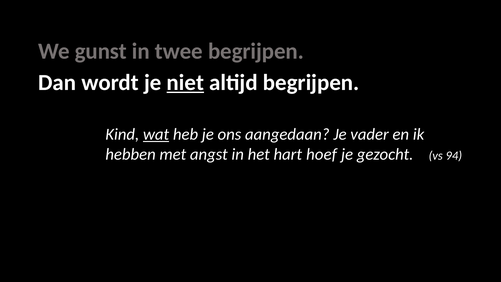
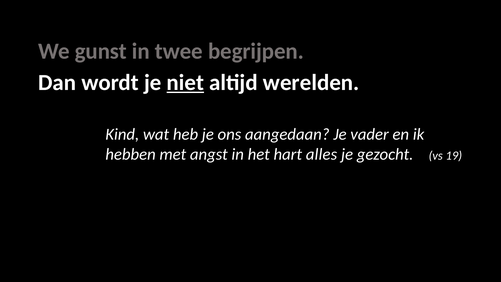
altijd begrijpen: begrijpen -> werelden
wat underline: present -> none
hoef: hoef -> alles
94: 94 -> 19
